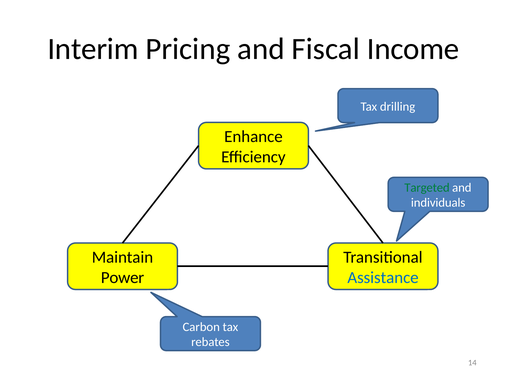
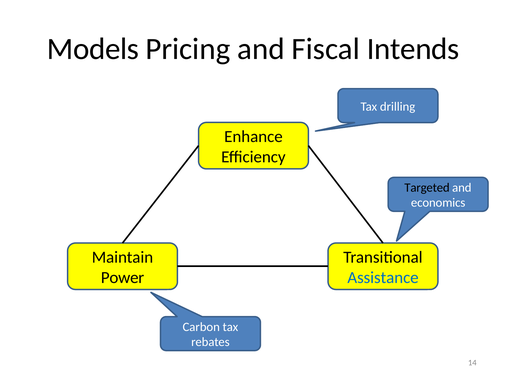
Interim: Interim -> Models
Income: Income -> Intends
Targeted colour: green -> black
individuals: individuals -> economics
